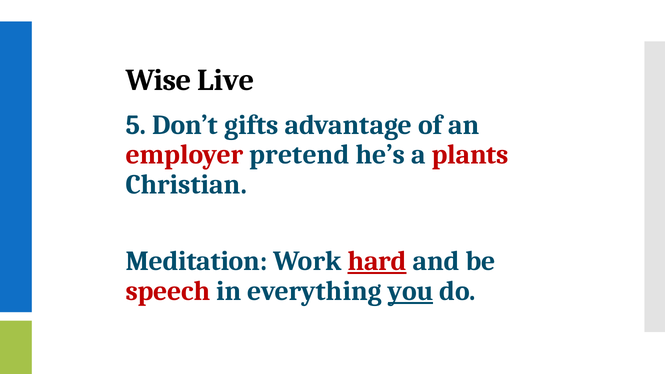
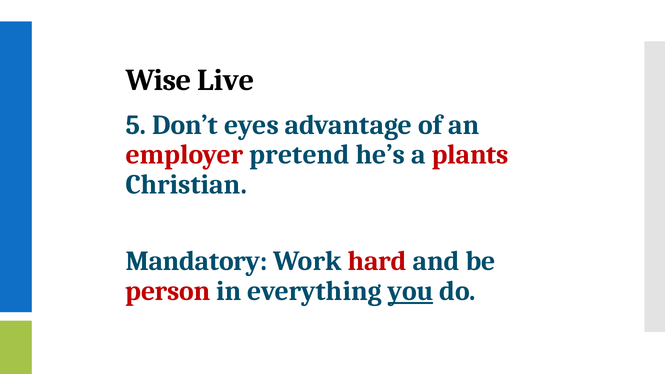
gifts: gifts -> eyes
Meditation: Meditation -> Mandatory
hard underline: present -> none
speech: speech -> person
